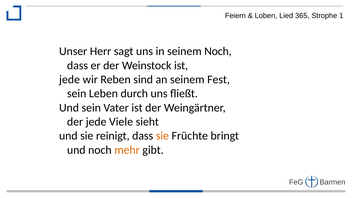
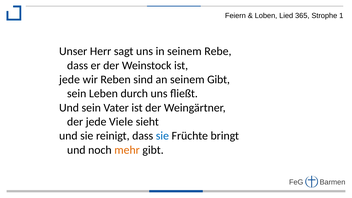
seinem Noch: Noch -> Rebe
seinem Fest: Fest -> Gibt
sie at (162, 136) colour: orange -> blue
